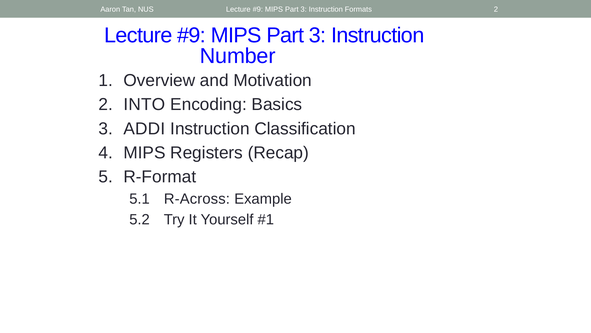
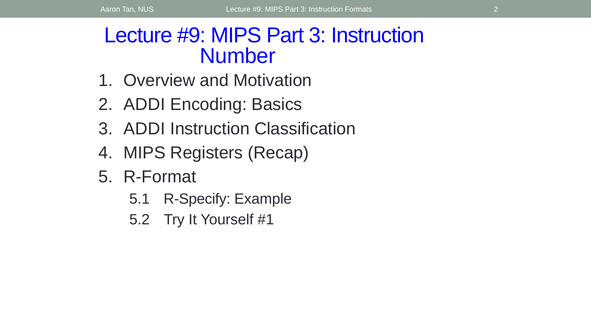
2 INTO: INTO -> ADDI
R-Across: R-Across -> R-Specify
